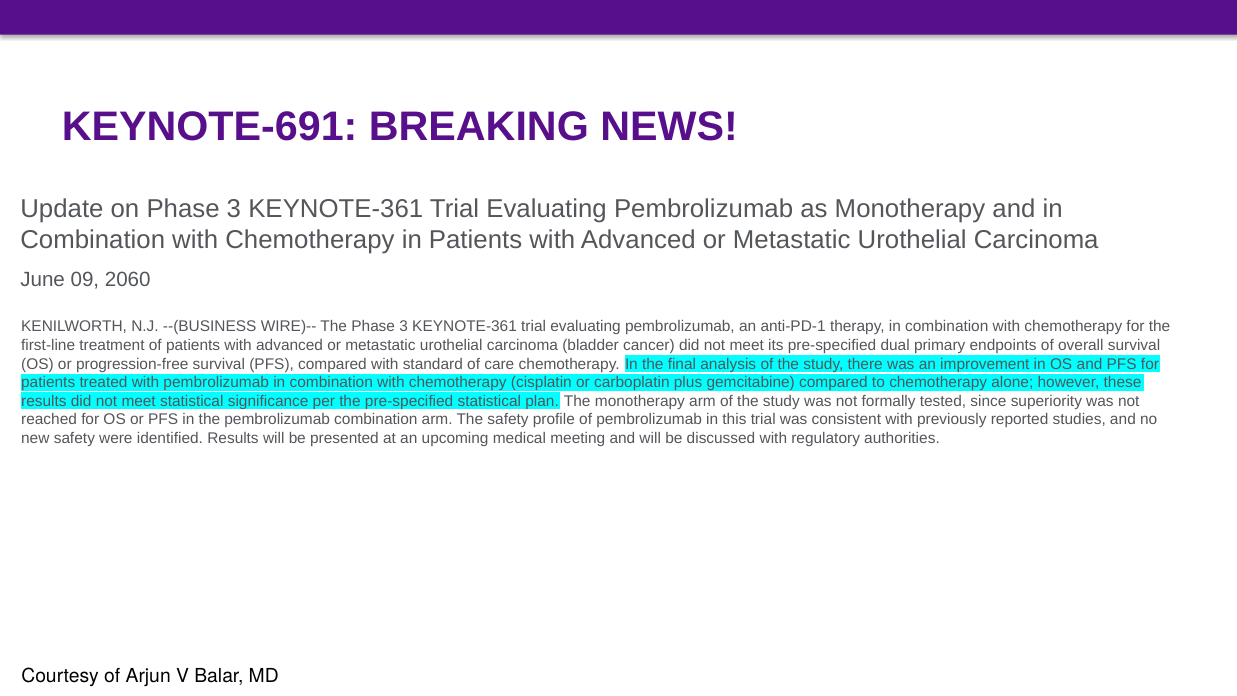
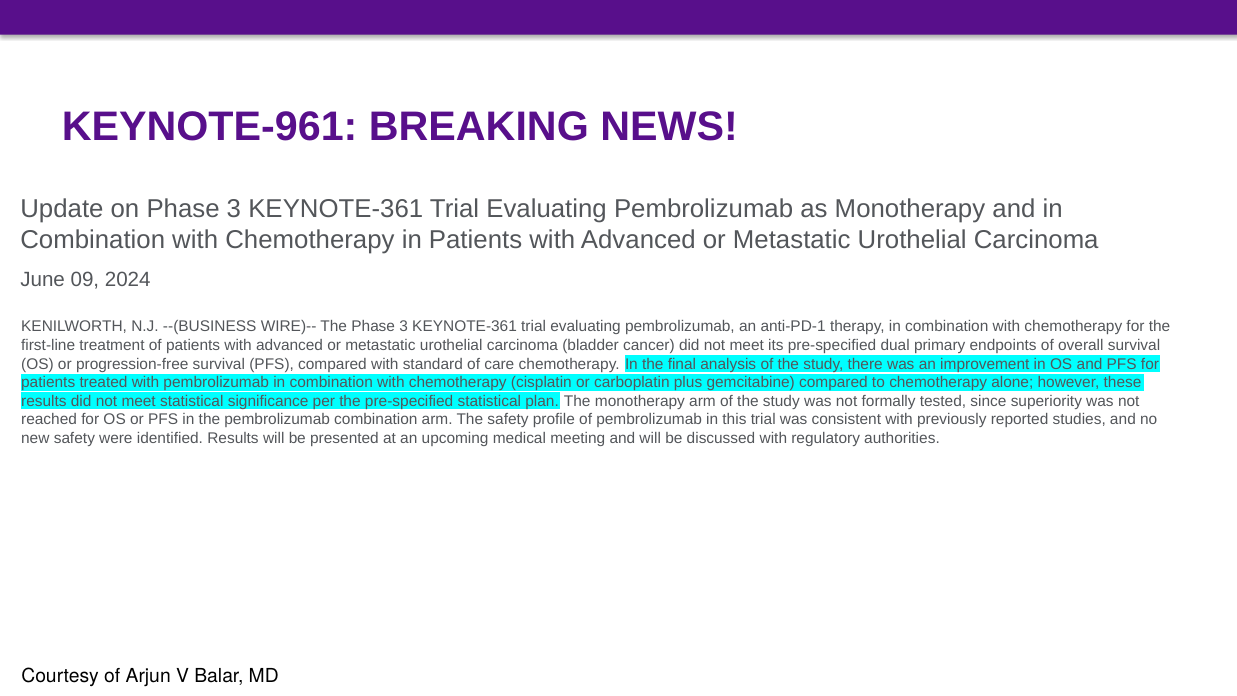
KEYNOTE-691: KEYNOTE-691 -> KEYNOTE-961
2060: 2060 -> 2024
